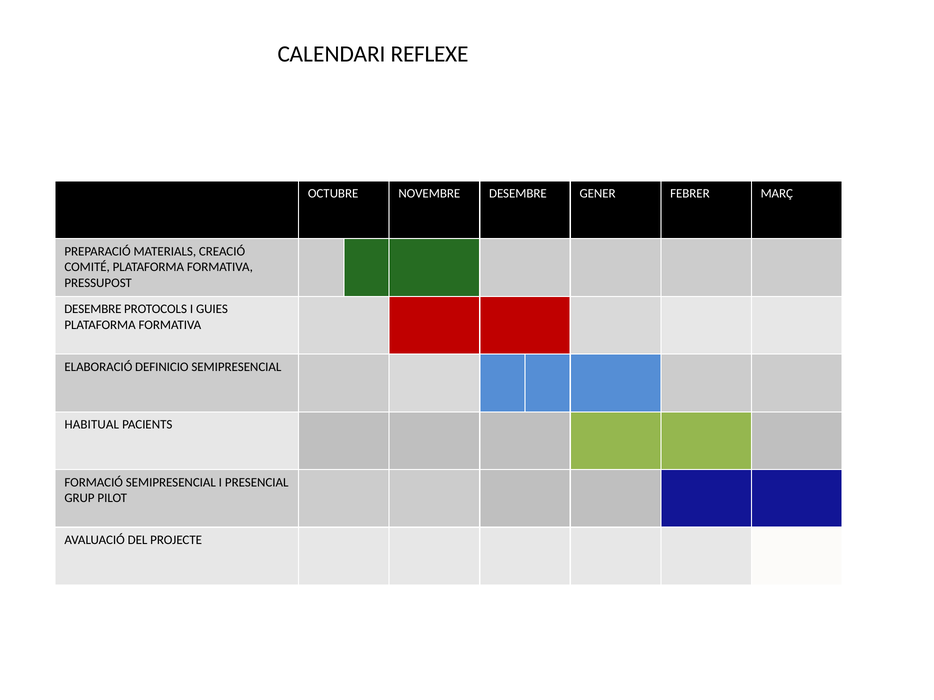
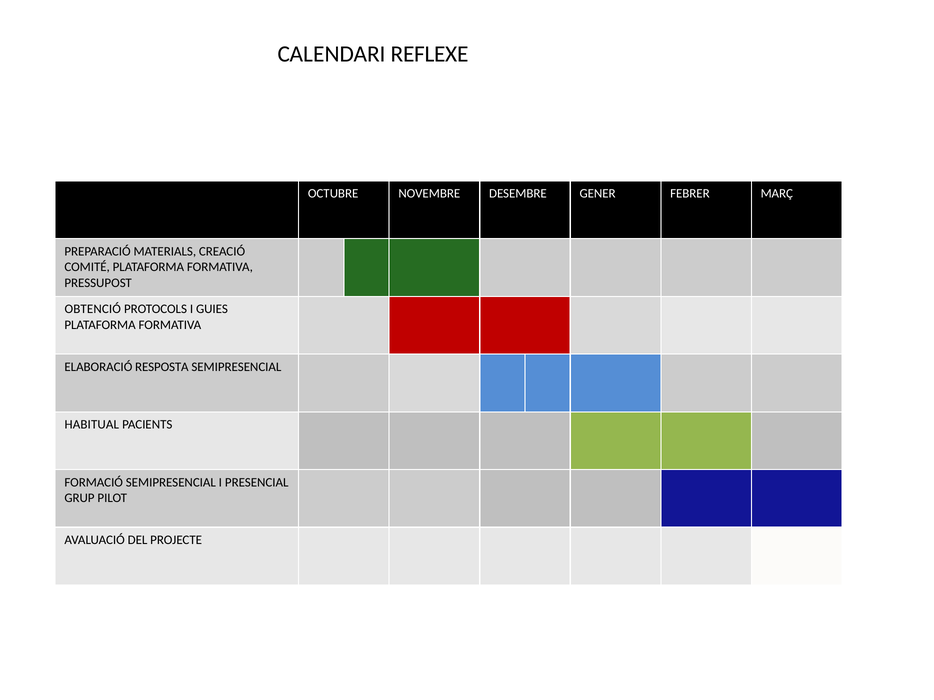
DESEMBRE at (93, 309): DESEMBRE -> OBTENCIÓ
DEFINICIO: DEFINICIO -> RESPOSTA
